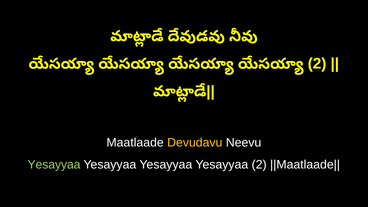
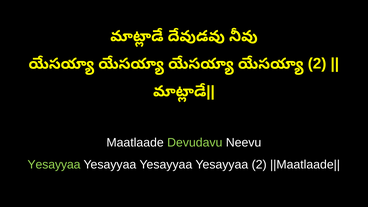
Devudavu colour: yellow -> light green
